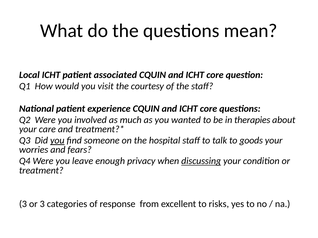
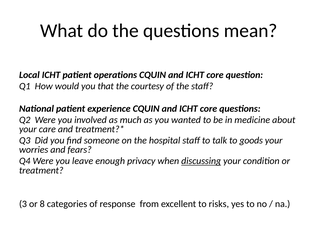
associated: associated -> operations
visit: visit -> that
therapies: therapies -> medicine
you at (57, 141) underline: present -> none
or 3: 3 -> 8
